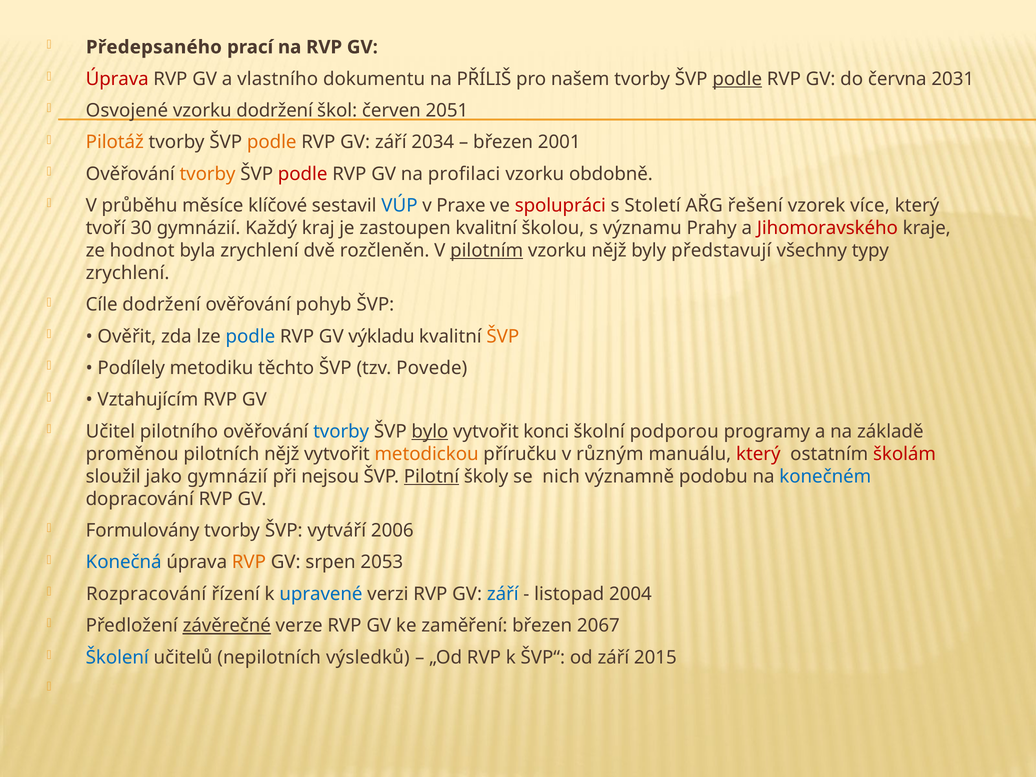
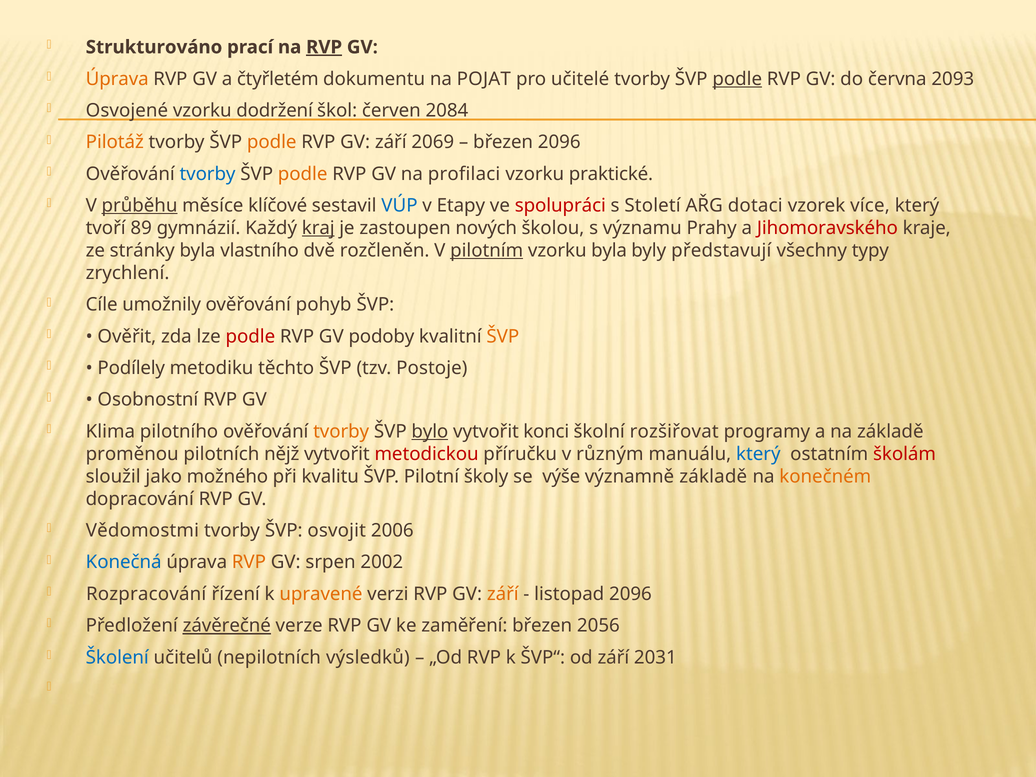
Předepsaného: Předepsaného -> Strukturováno
RVP at (324, 47) underline: none -> present
Úprava at (117, 79) colour: red -> orange
vlastního: vlastního -> čtyřletém
PŘÍLIŠ: PŘÍLIŠ -> POJAT
našem: našem -> učitelé
2031: 2031 -> 2093
2051: 2051 -> 2084
2034: 2034 -> 2069
březen 2001: 2001 -> 2096
tvorby at (208, 174) colour: orange -> blue
podle at (303, 174) colour: red -> orange
obdobně: obdobně -> praktické
průběhu underline: none -> present
Praxe: Praxe -> Etapy
řešení: řešení -> dotaci
30: 30 -> 89
kraj underline: none -> present
zastoupen kvalitní: kvalitní -> nových
hodnot: hodnot -> stránky
byla zrychlení: zrychlení -> vlastního
vzorku nějž: nějž -> byla
Cíle dodržení: dodržení -> umožnily
podle at (250, 336) colour: blue -> red
výkladu: výkladu -> podoby
Povede: Povede -> Postoje
Vztahujícím: Vztahujícím -> Osobnostní
Učitel: Učitel -> Klima
tvorby at (341, 432) colour: blue -> orange
podporou: podporou -> rozšiřovat
metodickou colour: orange -> red
který at (758, 454) colour: red -> blue
jako gymnázií: gymnázií -> možného
nejsou: nejsou -> kvalitu
Pilotní underline: present -> none
nich: nich -> výše
významně podobu: podobu -> základě
konečném colour: blue -> orange
Formulovány: Formulovány -> Vědomostmi
vytváří: vytváří -> osvojit
2053: 2053 -> 2002
upravené colour: blue -> orange
září at (503, 594) colour: blue -> orange
listopad 2004: 2004 -> 2096
2067: 2067 -> 2056
2015: 2015 -> 2031
